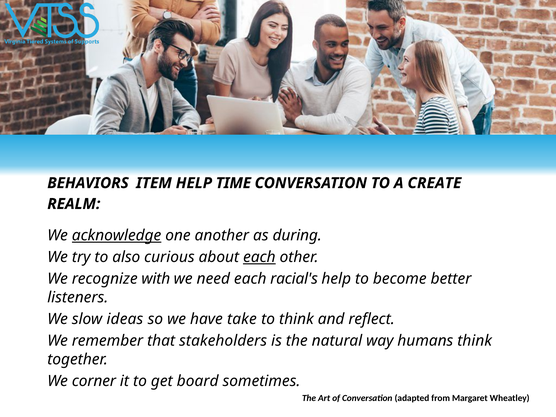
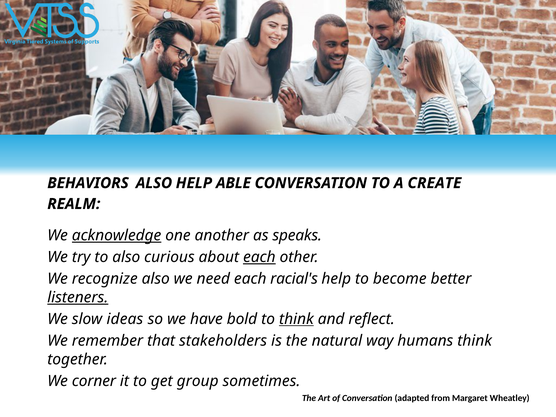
BEHAVIORS ITEM: ITEM -> ALSO
TIME: TIME -> ABLE
during: during -> speaks
recognize with: with -> also
listeners underline: none -> present
take: take -> bold
think at (296, 319) underline: none -> present
board: board -> group
